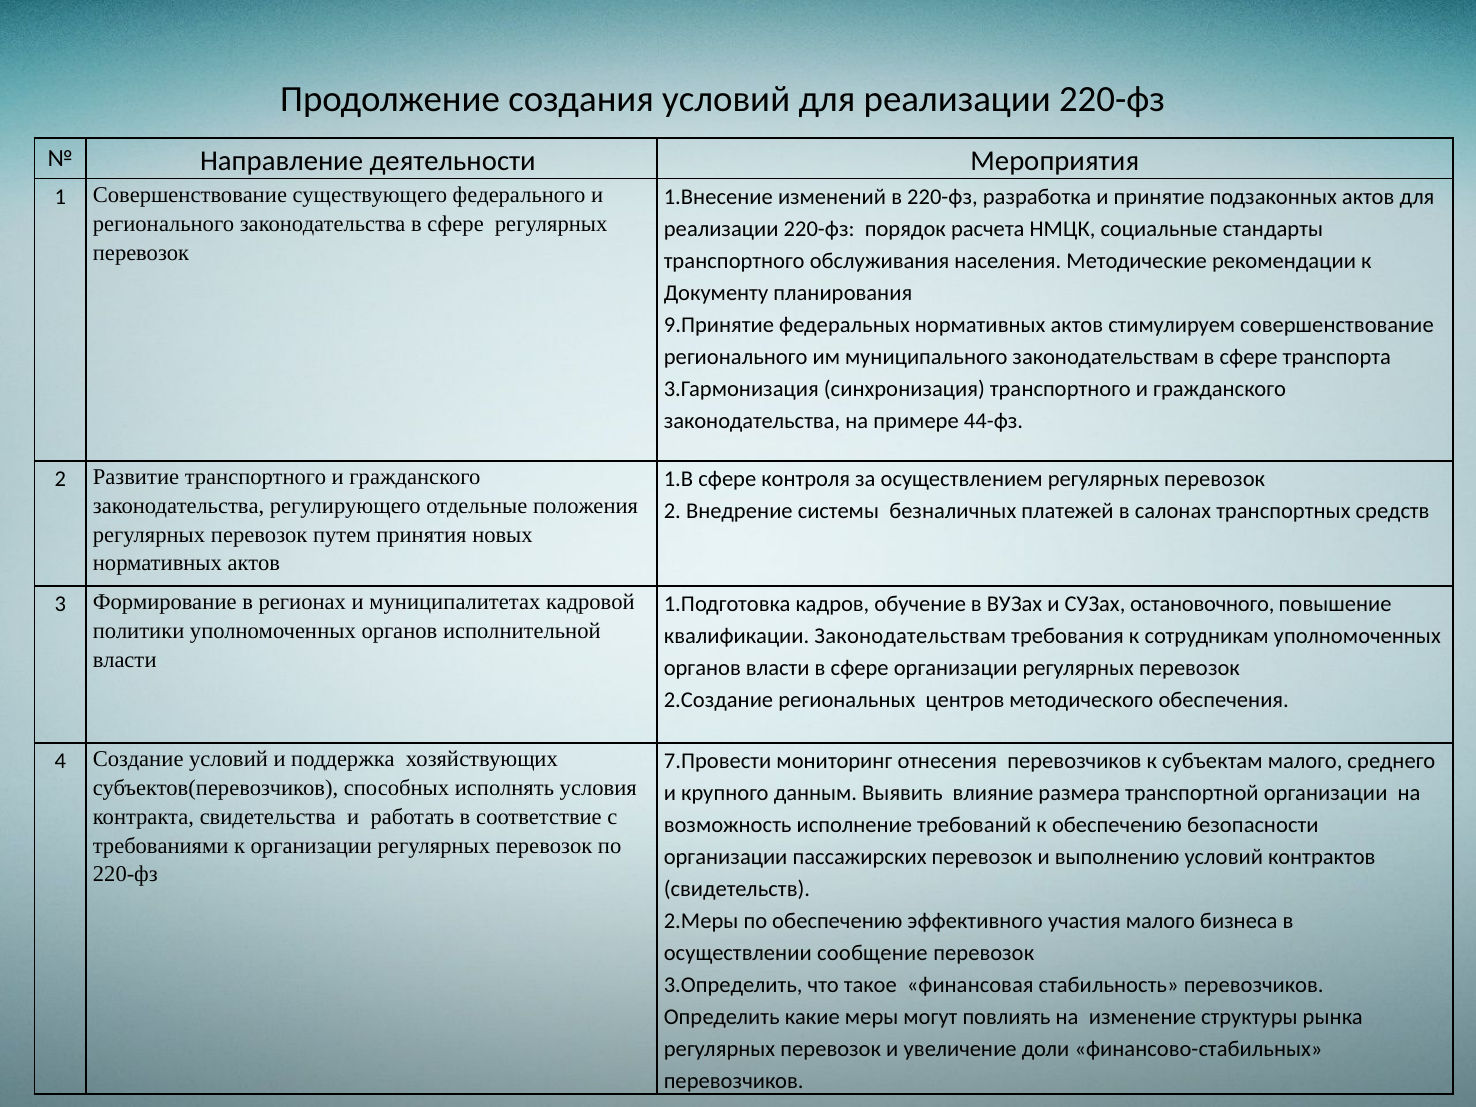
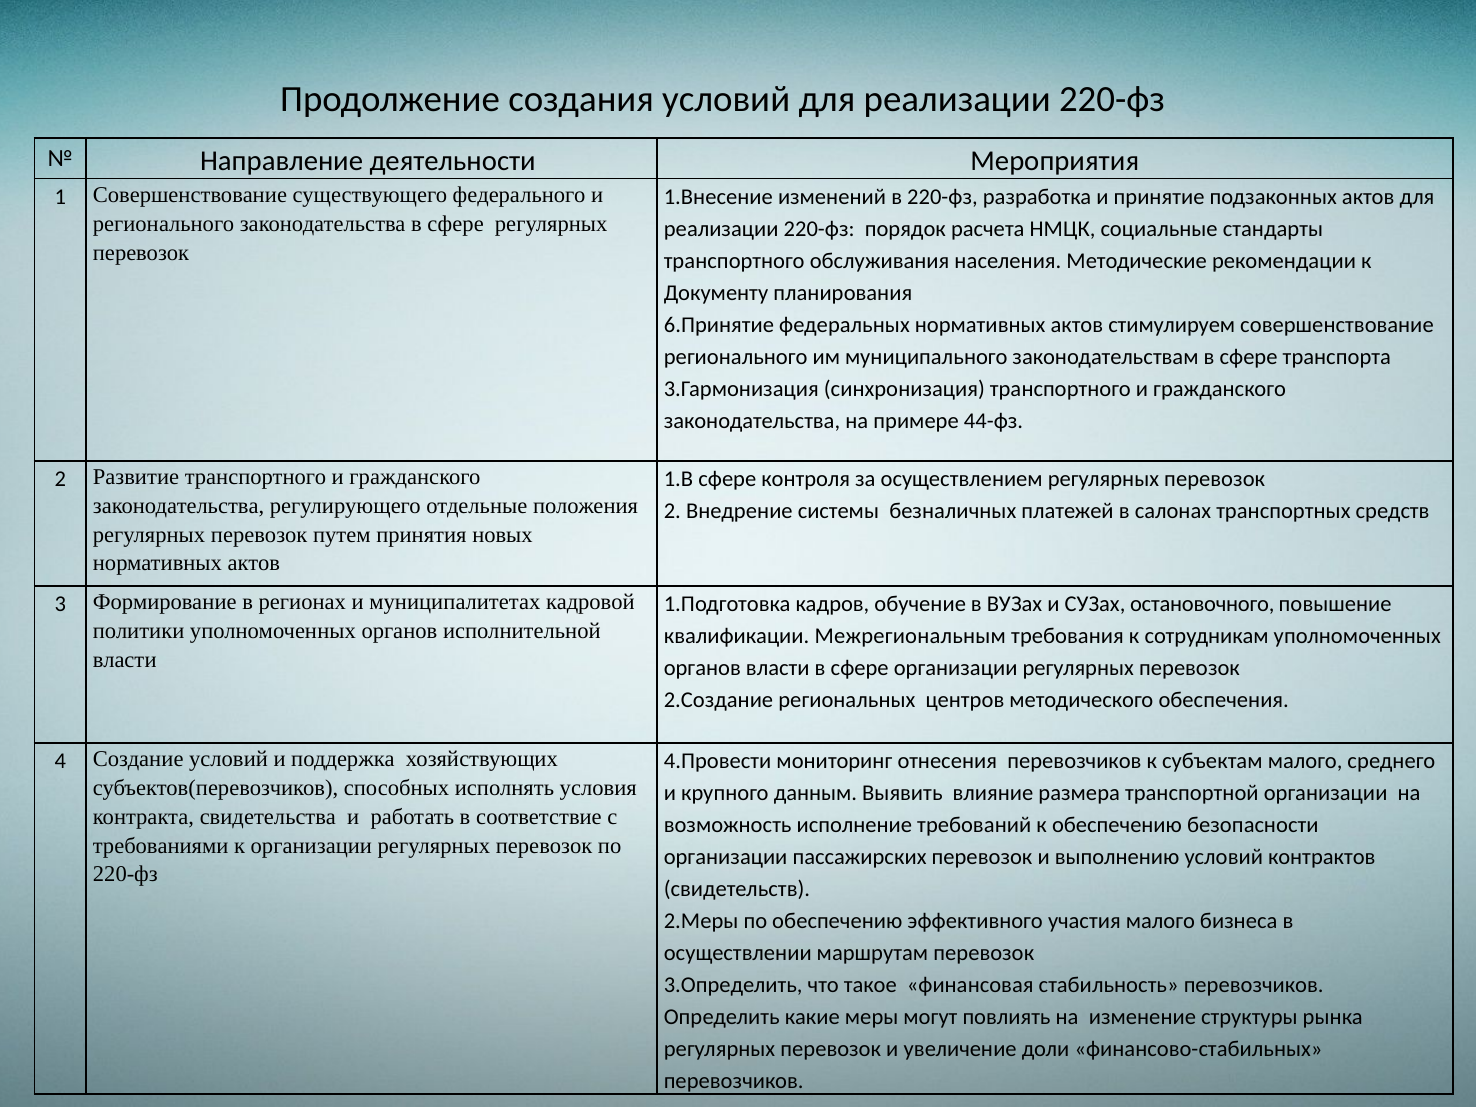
9.Принятие: 9.Принятие -> 6.Принятие
квалификации Законодательствам: Законодательствам -> Межрегиональным
7.Провести: 7.Провести -> 4.Провести
сообщение: сообщение -> маршрутам
